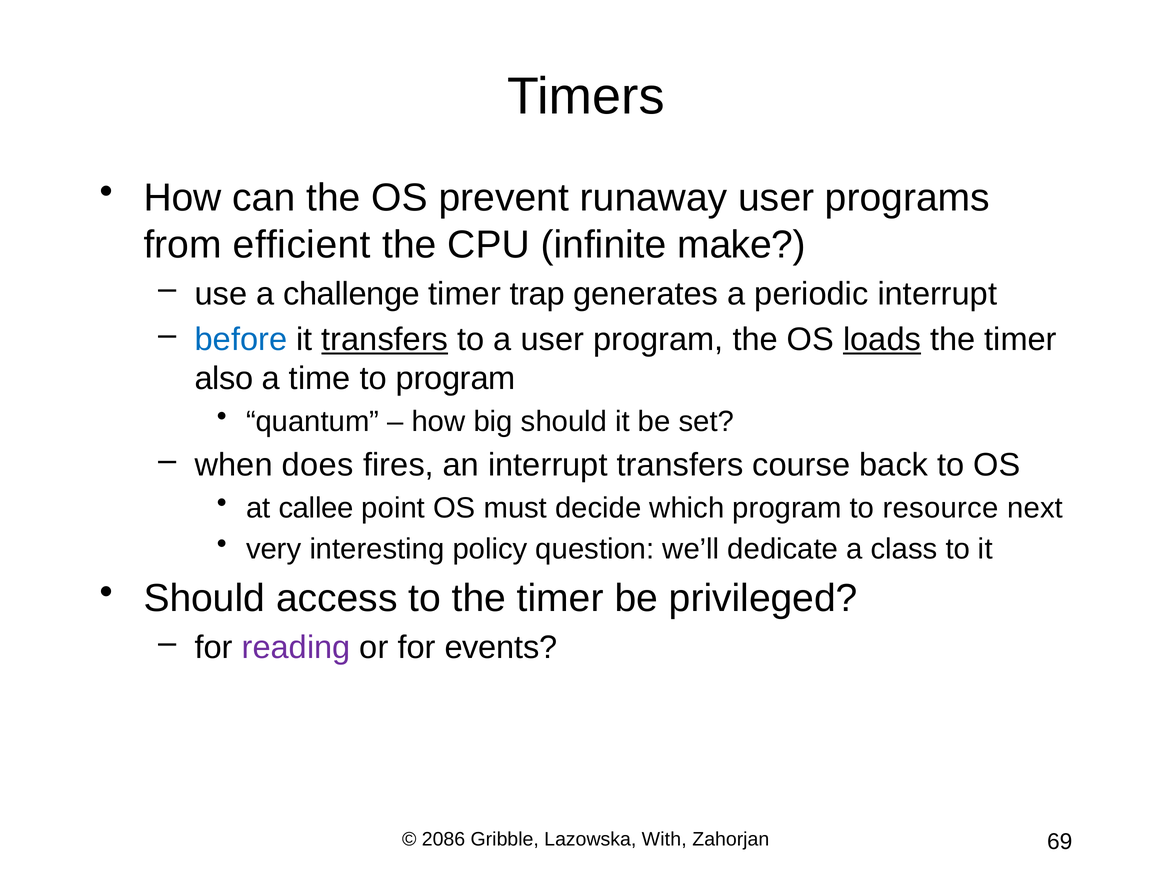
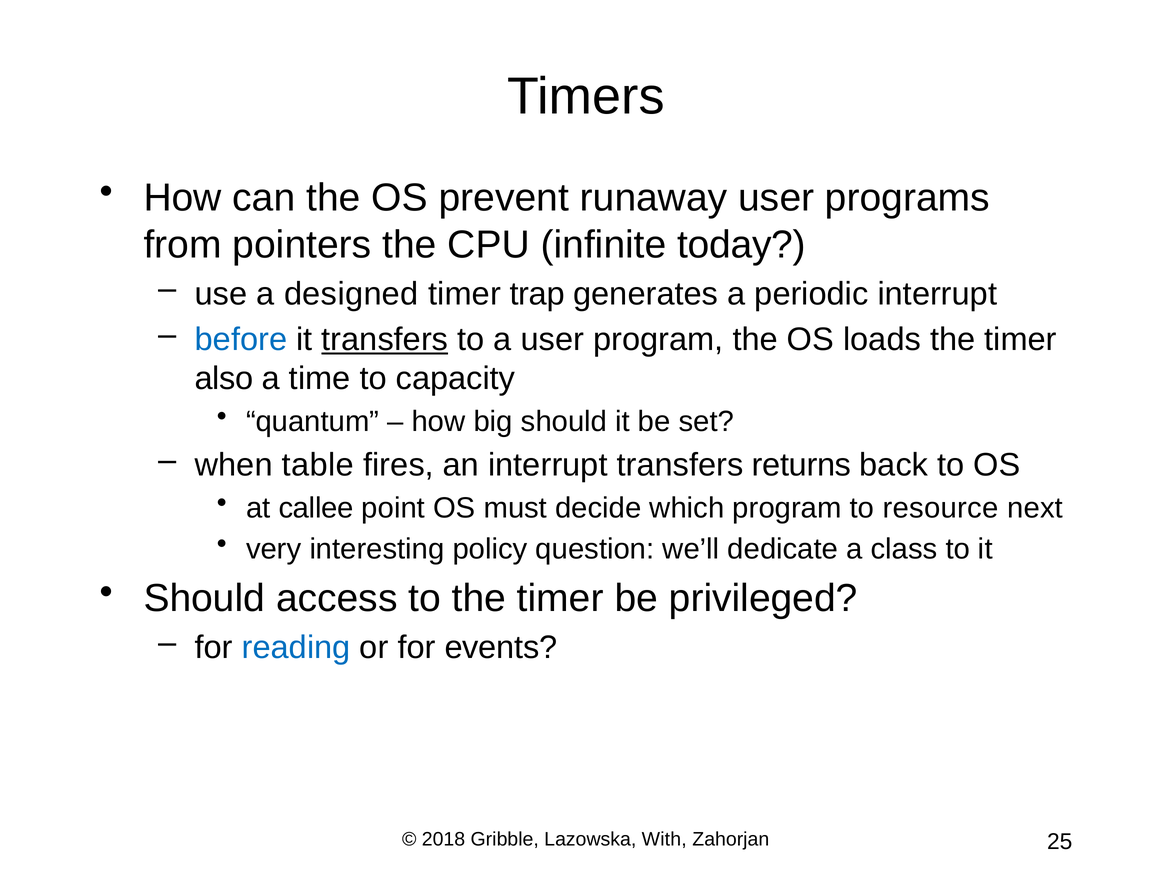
efficient: efficient -> pointers
make: make -> today
challenge: challenge -> designed
loads underline: present -> none
to program: program -> capacity
does: does -> table
course: course -> returns
reading colour: purple -> blue
2086: 2086 -> 2018
69: 69 -> 25
